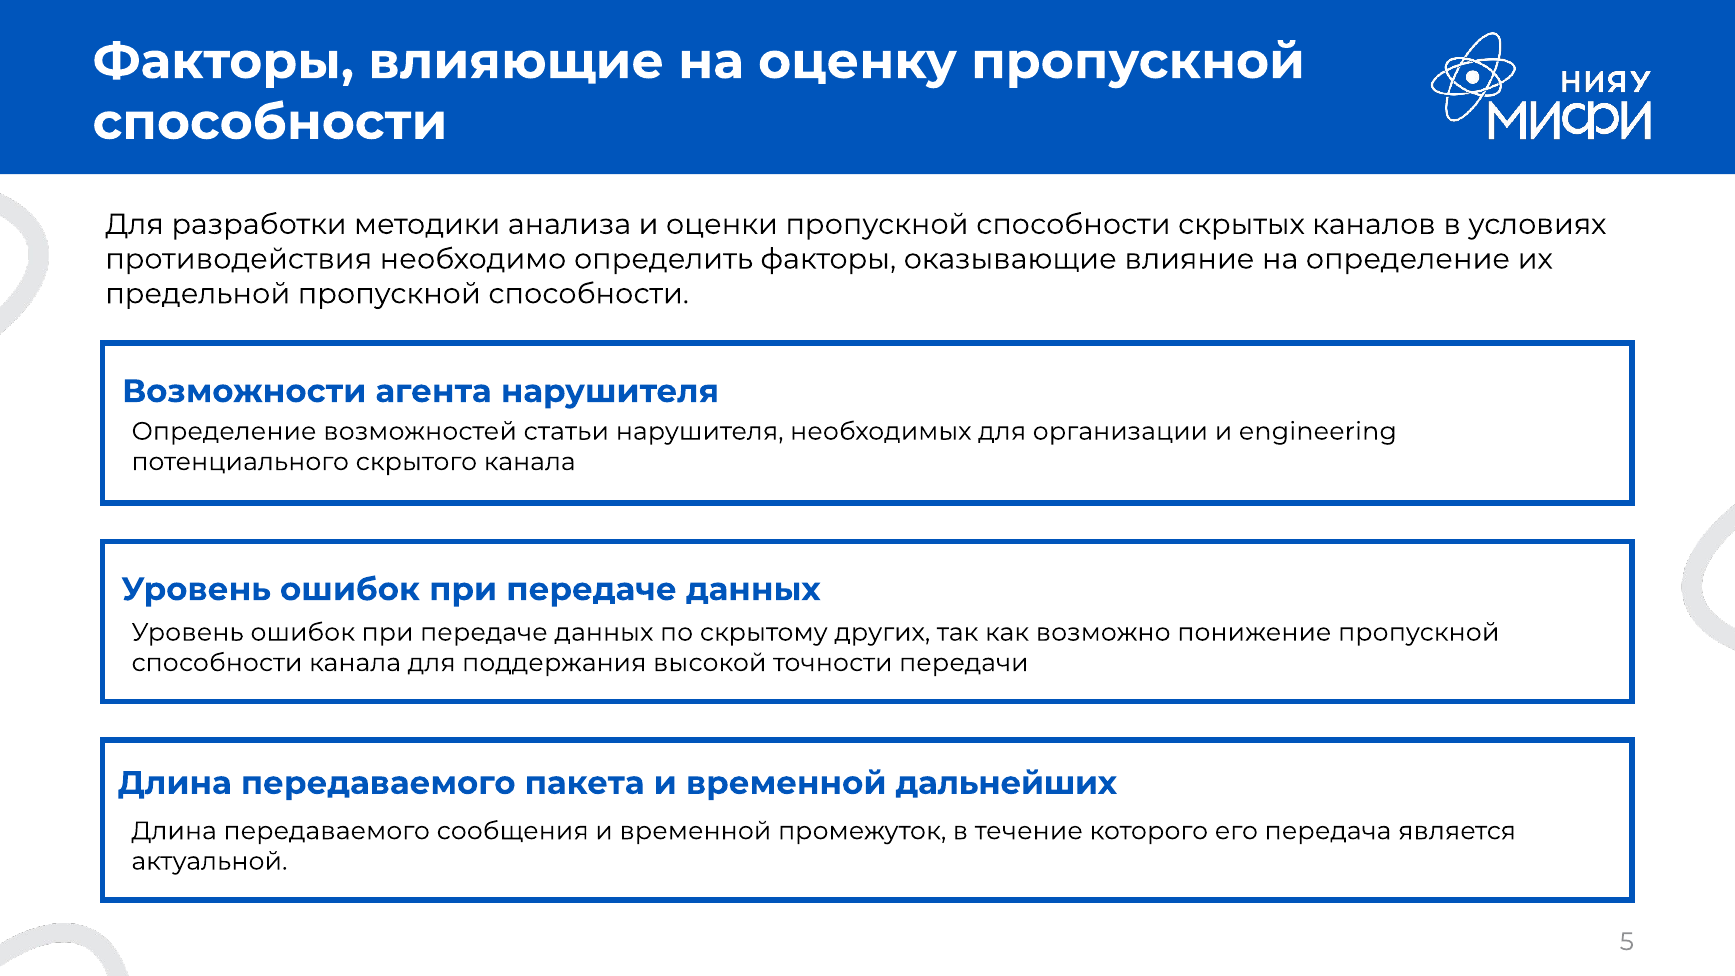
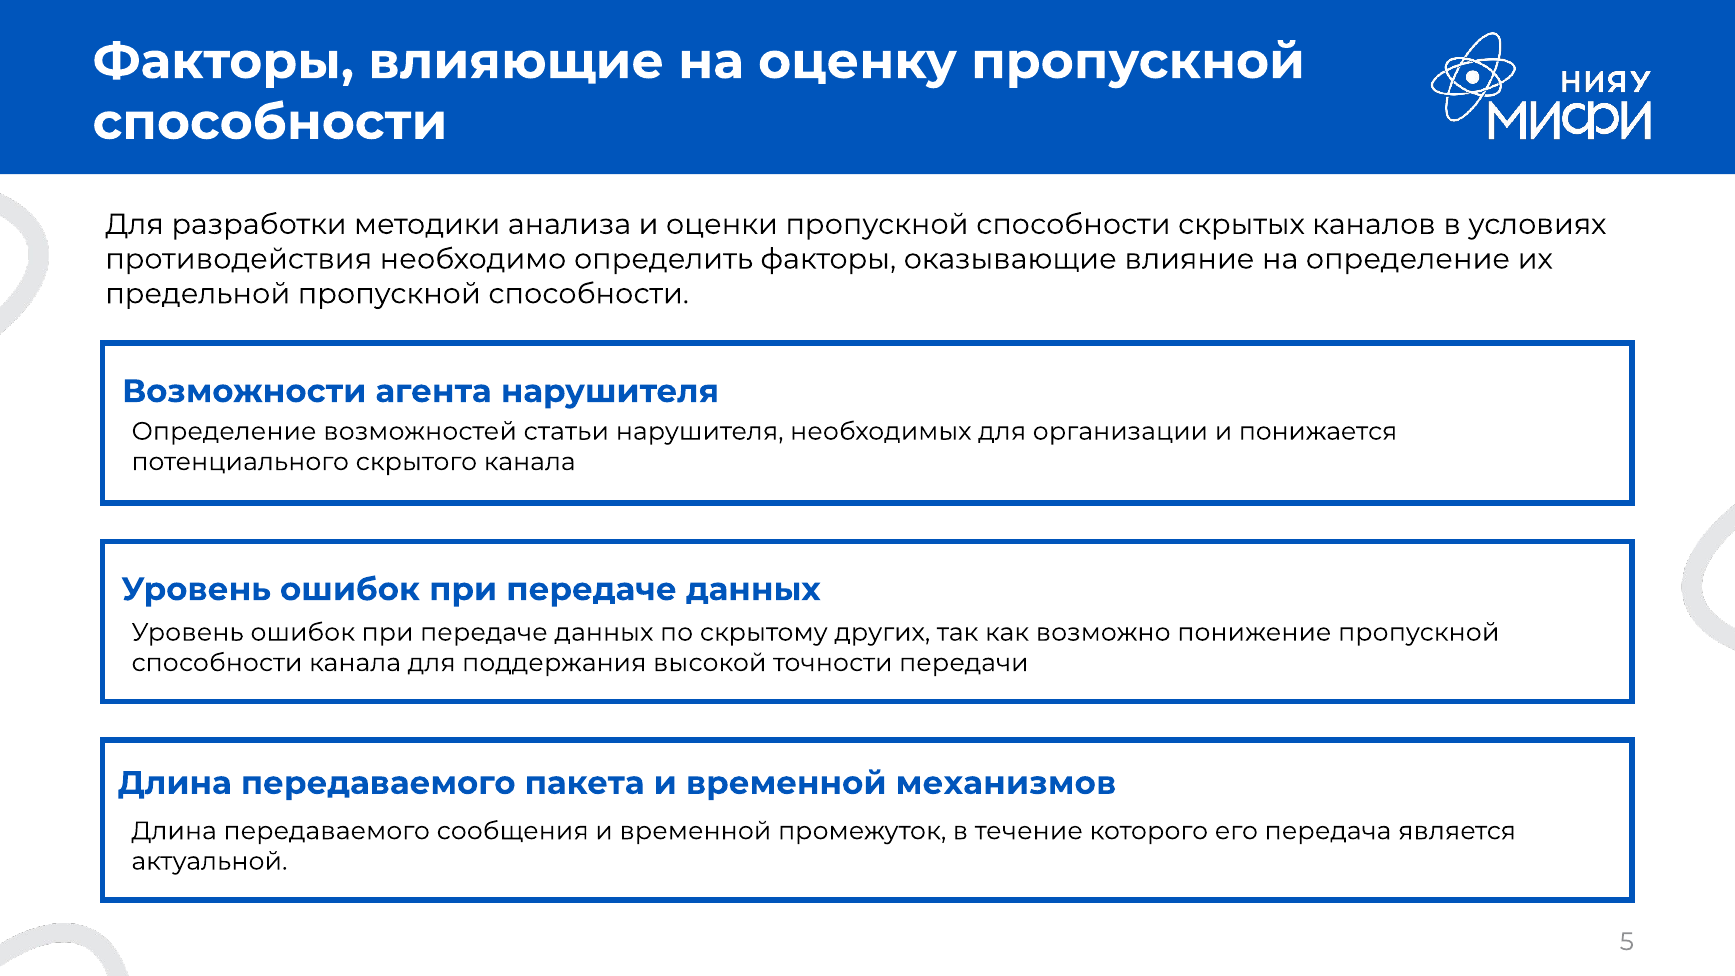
engineering: engineering -> понижается
дальнейших: дальнейших -> механизмов
